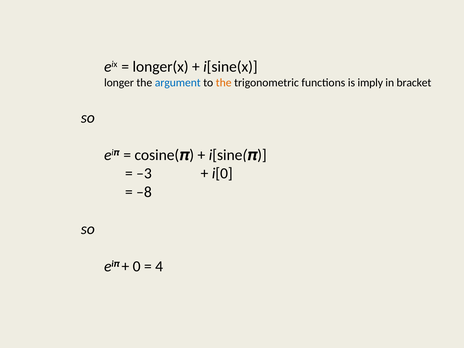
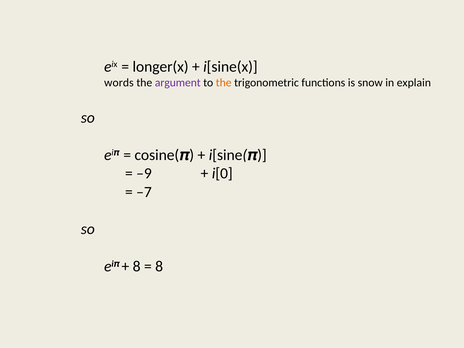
longer: longer -> words
argument colour: blue -> purple
imply: imply -> snow
bracket: bracket -> explain
–3: –3 -> –9
–8: –8 -> –7
0 at (137, 266): 0 -> 8
4 at (159, 266): 4 -> 8
